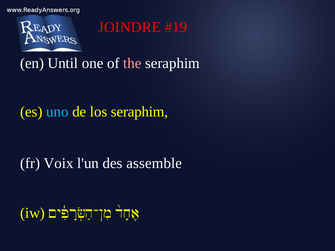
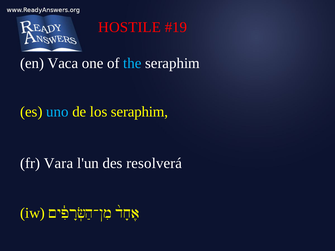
JOINDRE: JOINDRE -> HOSTILE
Until: Until -> Vaca
the colour: pink -> light blue
Voix: Voix -> Vara
assemble: assemble -> resolverá
